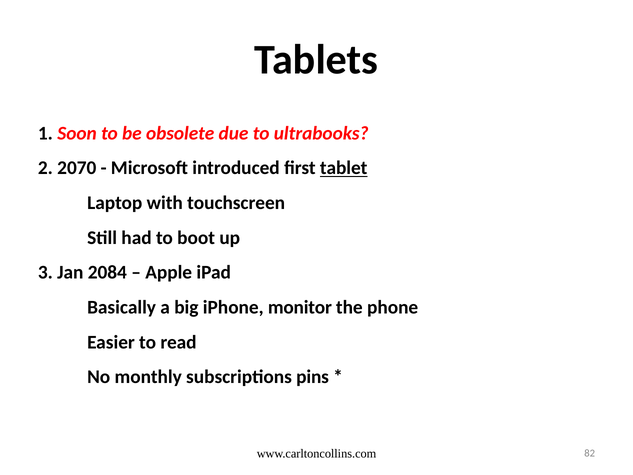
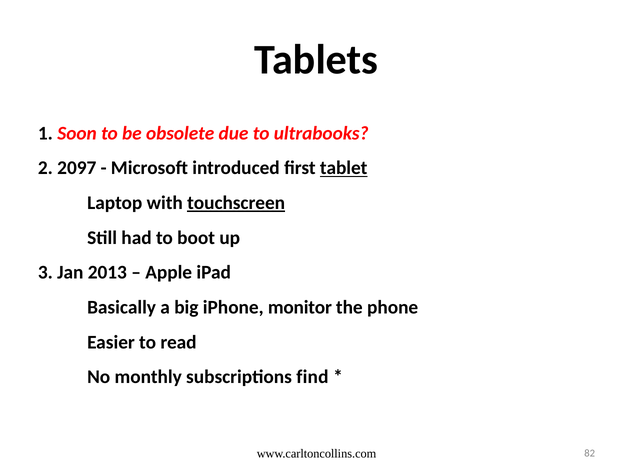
2070: 2070 -> 2097
touchscreen underline: none -> present
2084: 2084 -> 2013
pins: pins -> find
